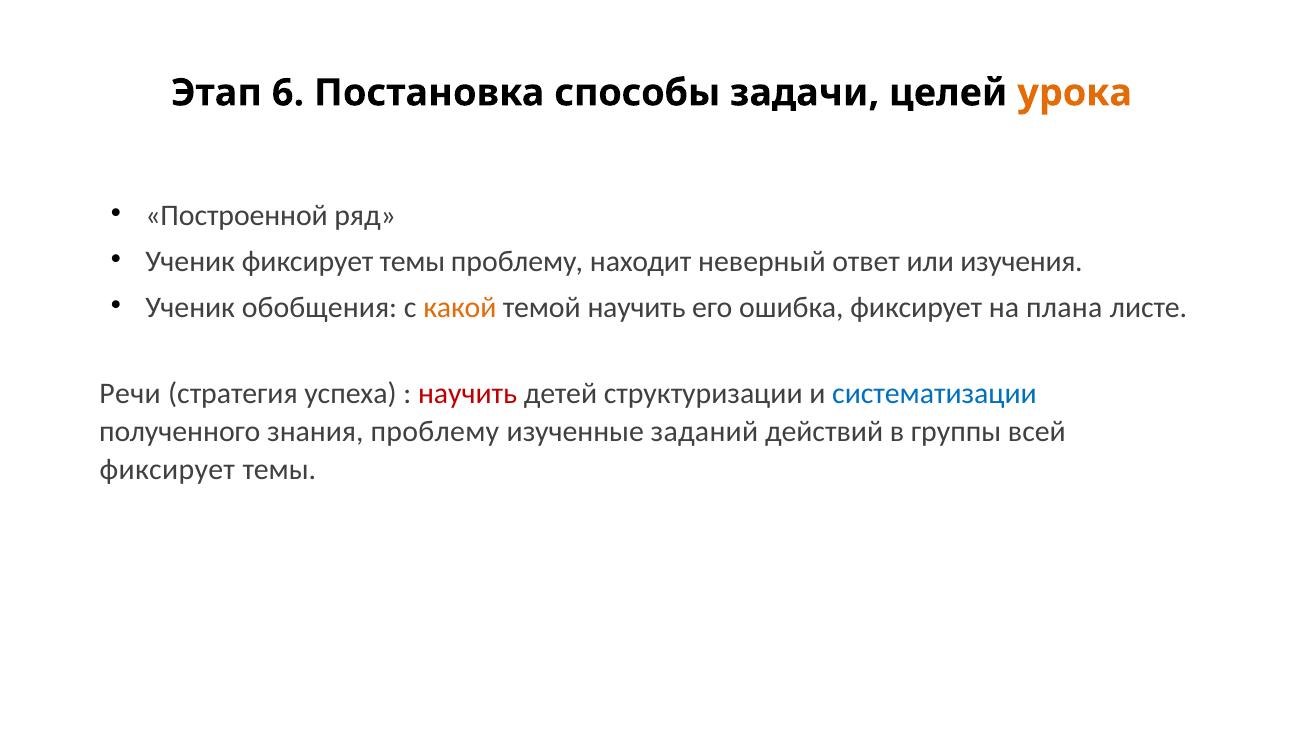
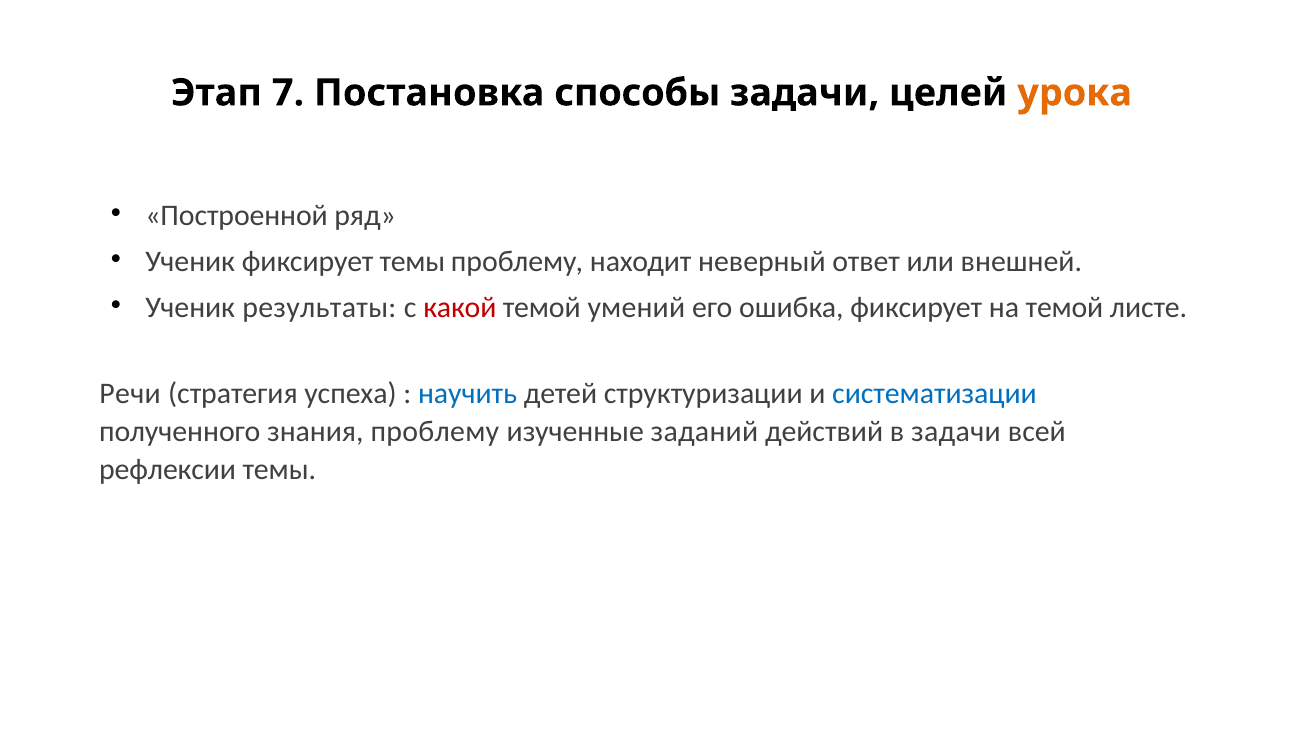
6: 6 -> 7
изучения: изучения -> внешней
обобщения: обобщения -> результаты
какой colour: orange -> red
темой научить: научить -> умений
на плана: плана -> темой
научить at (468, 394) colour: red -> blue
в группы: группы -> задачи
фиксирует at (167, 469): фиксирует -> рефлексии
